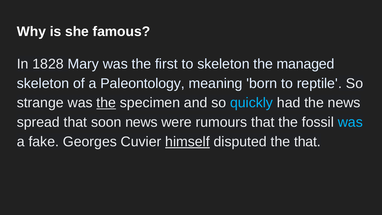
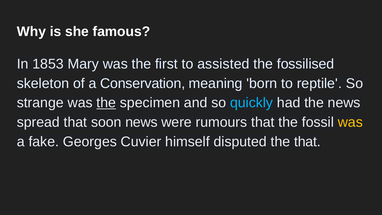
1828: 1828 -> 1853
to skeleton: skeleton -> assisted
managed: managed -> fossilised
Paleontology: Paleontology -> Conservation
was at (350, 122) colour: light blue -> yellow
himself underline: present -> none
